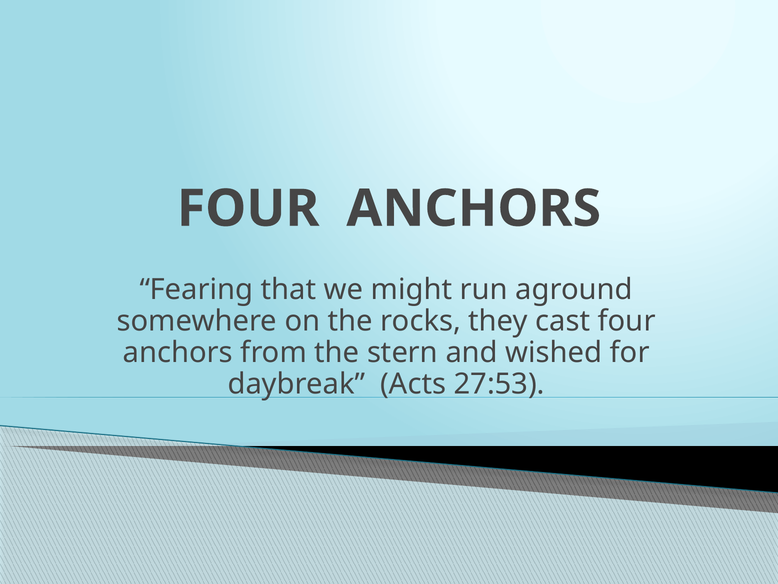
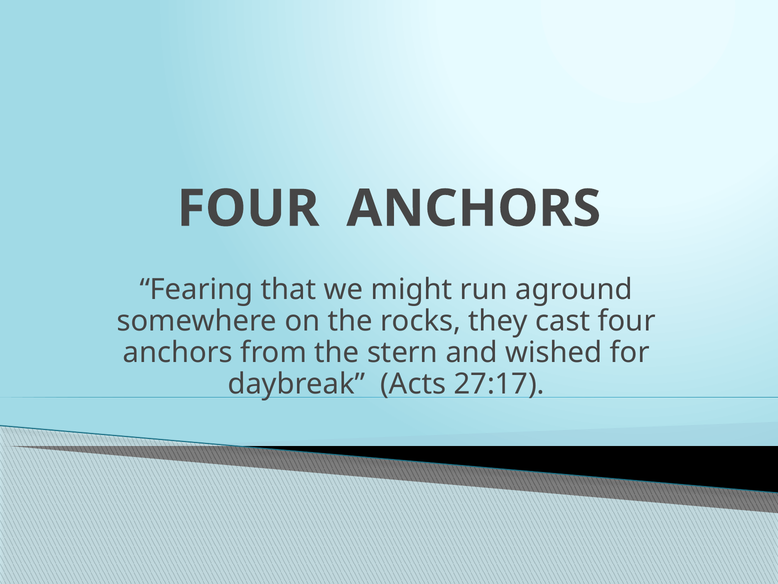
27:53: 27:53 -> 27:17
